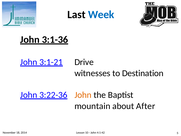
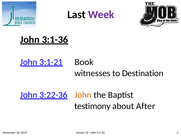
Week colour: blue -> purple
Drive: Drive -> Book
mountain: mountain -> testimony
